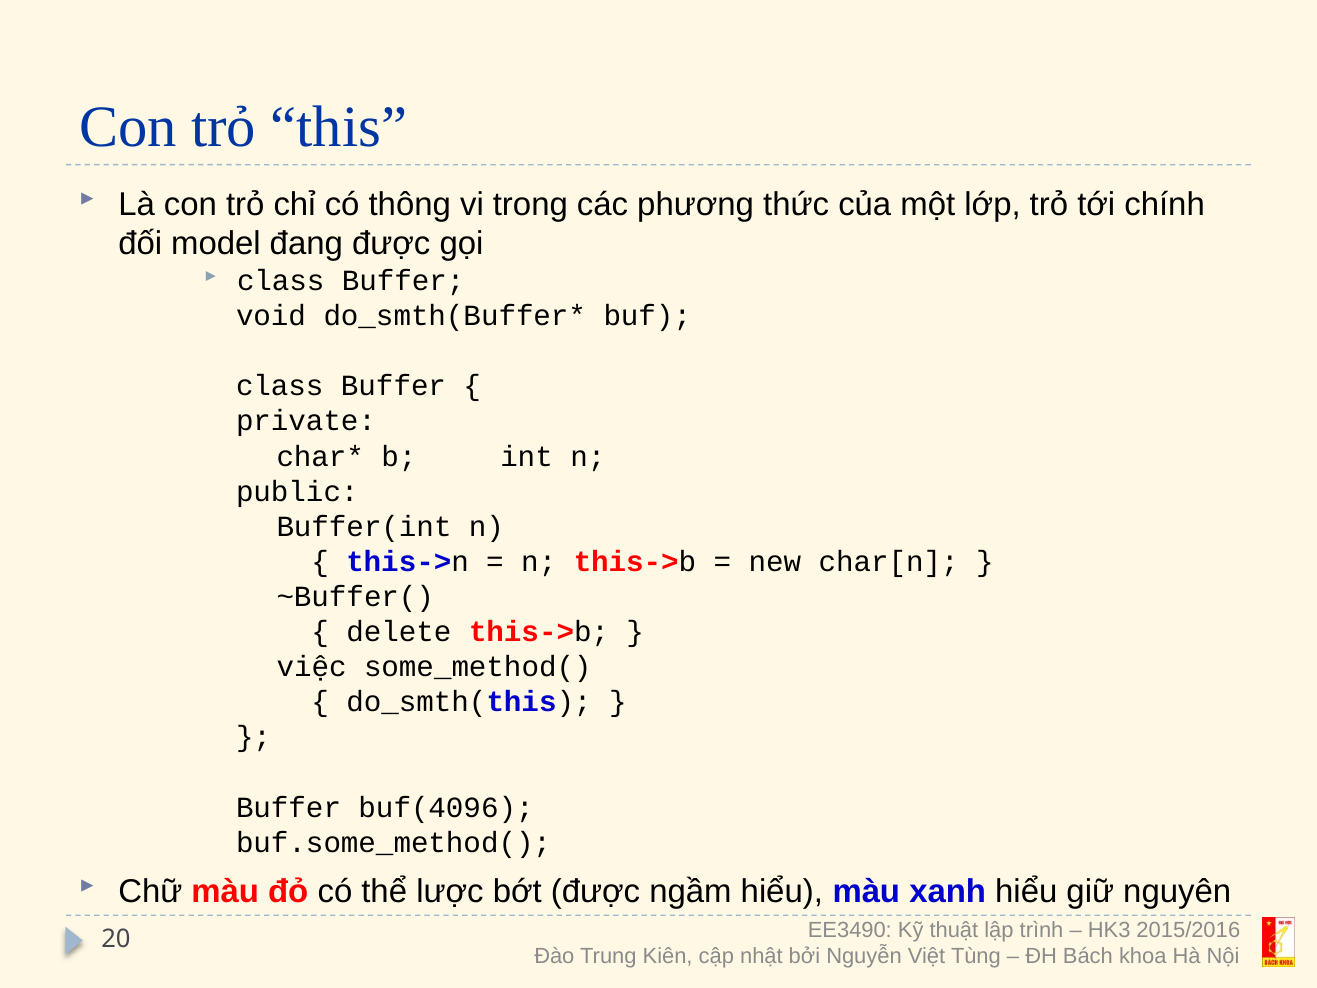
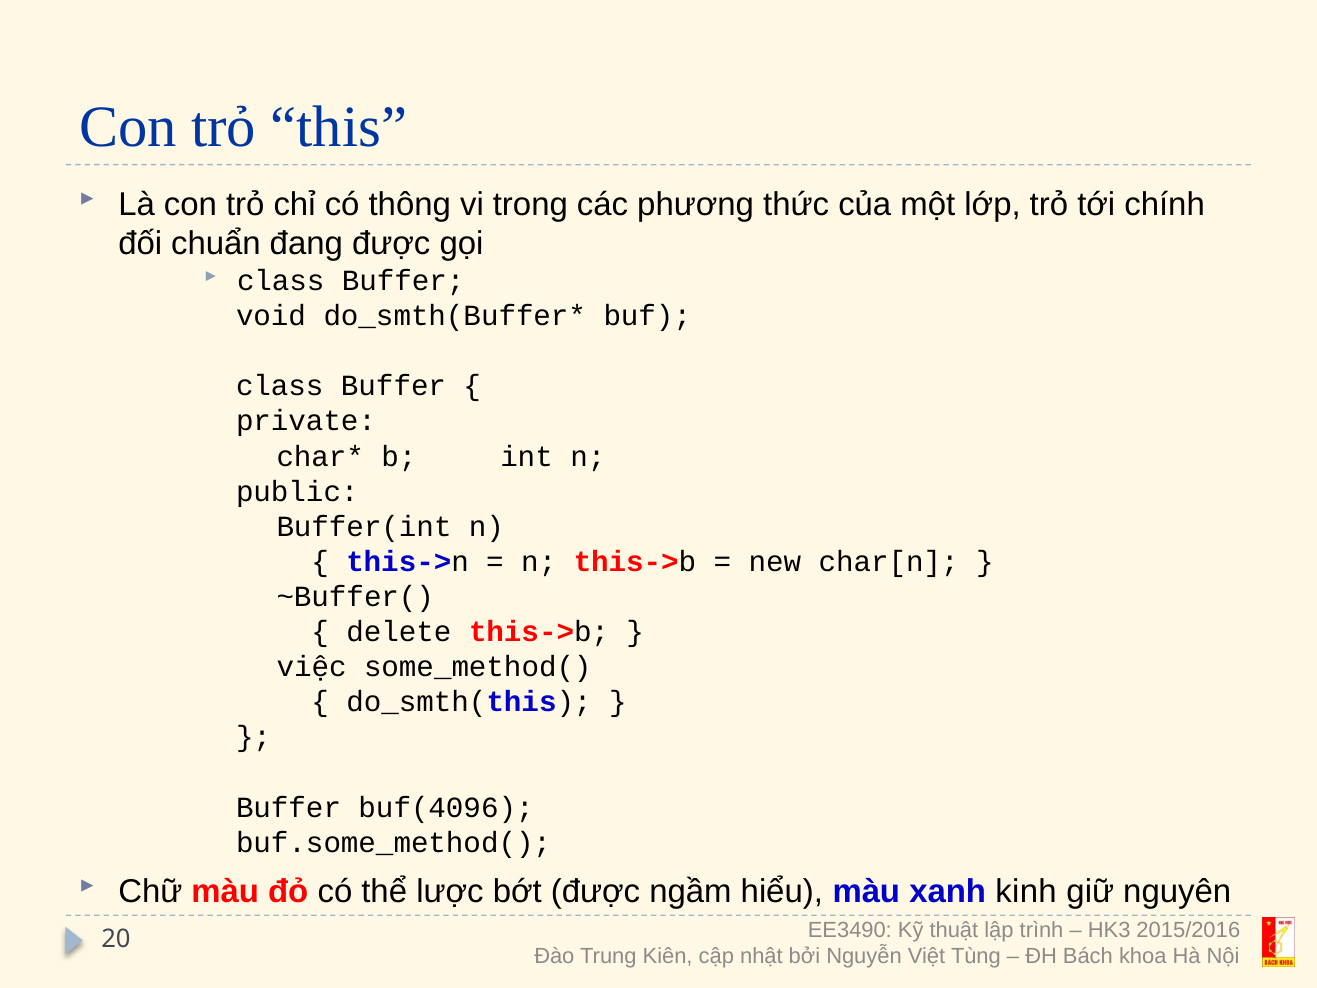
model: model -> chuẩn
xanh hiểu: hiểu -> kinh
